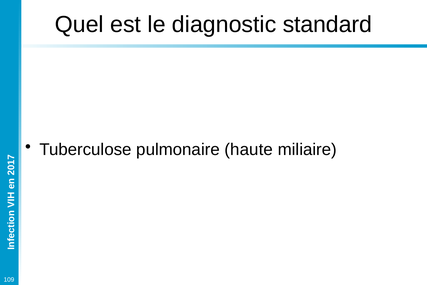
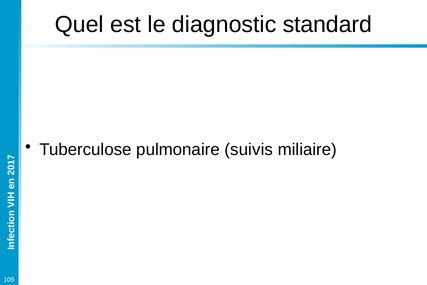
haute: haute -> suivis
